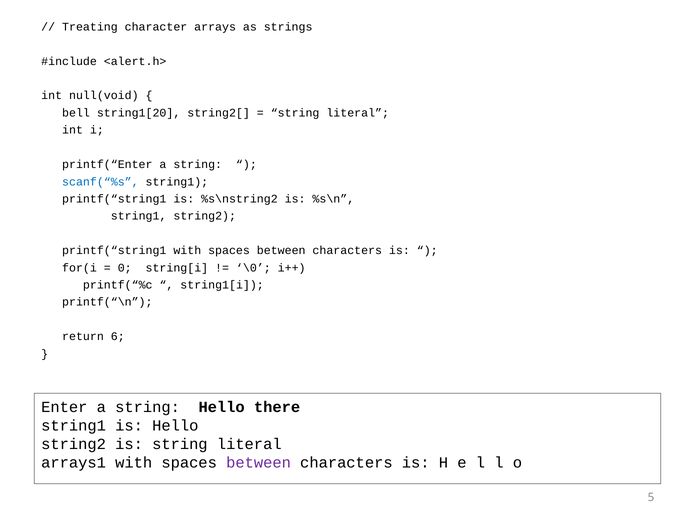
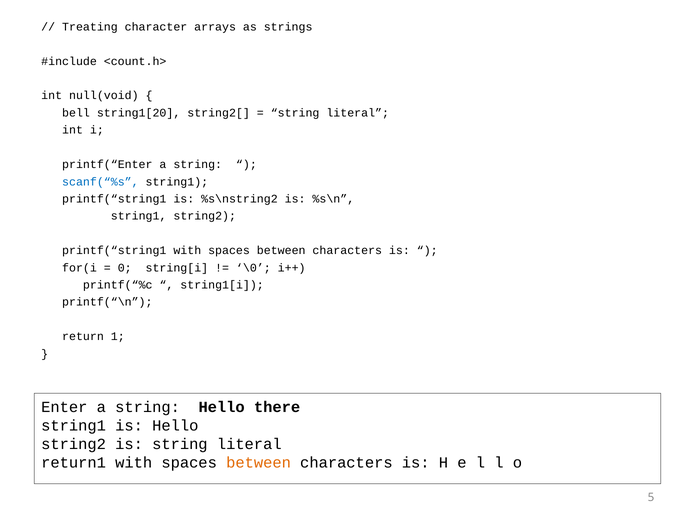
<alert.h>: <alert.h> -> <count.h>
6: 6 -> 1
arrays1: arrays1 -> return1
between at (259, 463) colour: purple -> orange
